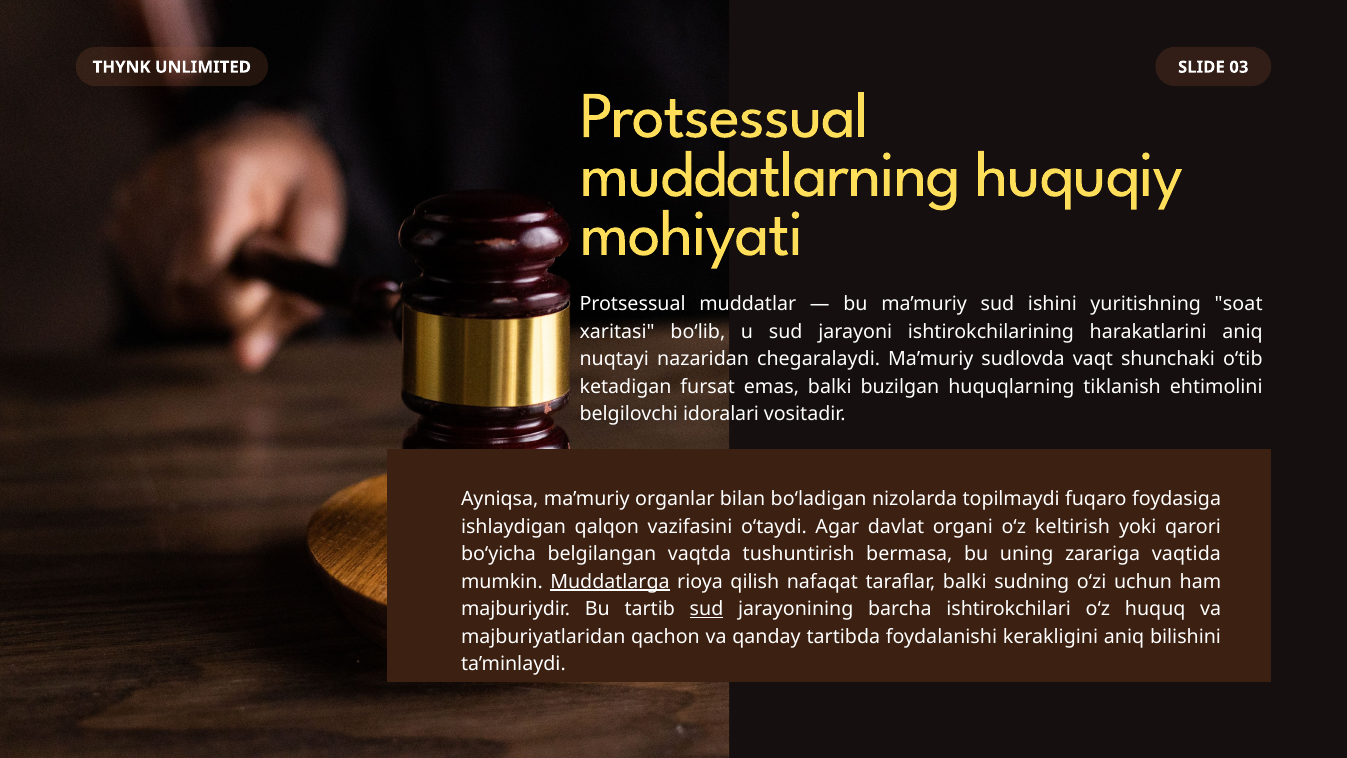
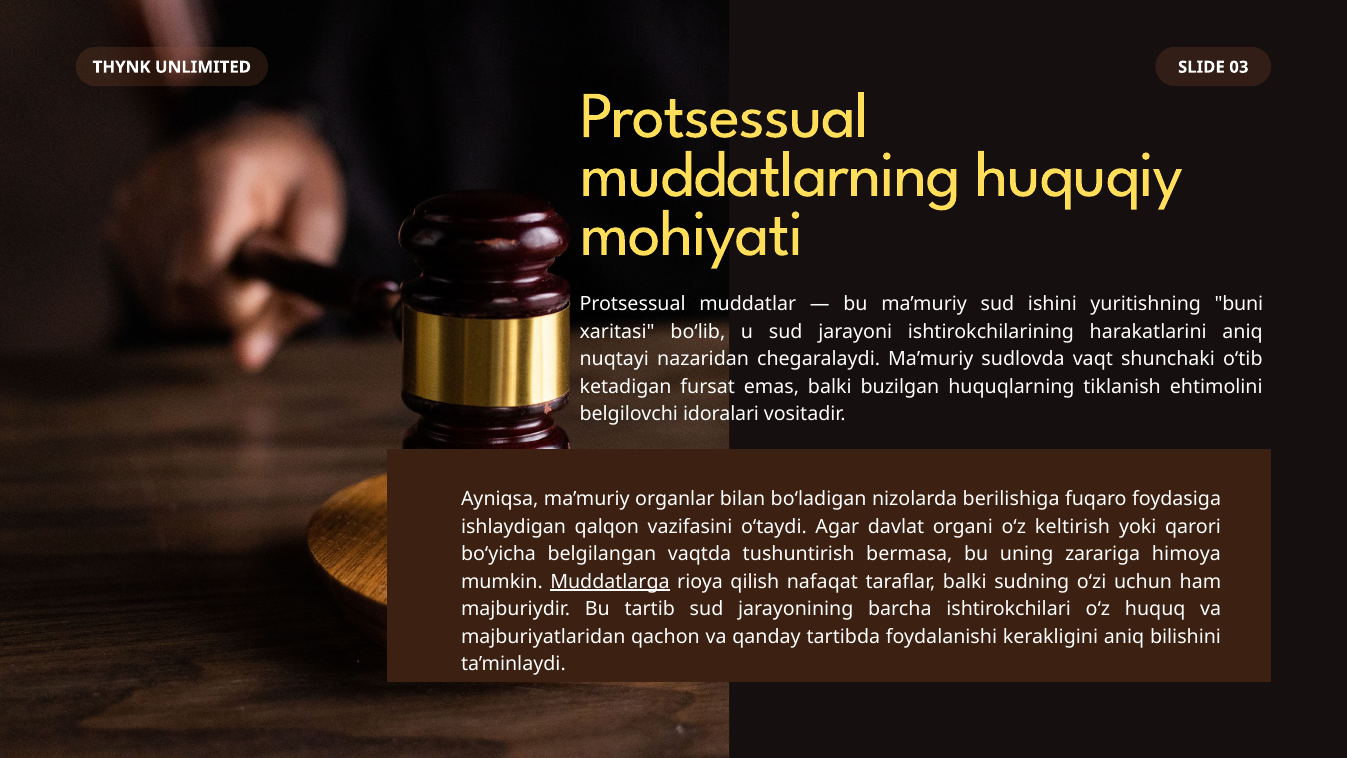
soat: soat -> buni
topilmaydi: topilmaydi -> berilishiga
vaqtida: vaqtida -> himoya
sud at (707, 609) underline: present -> none
